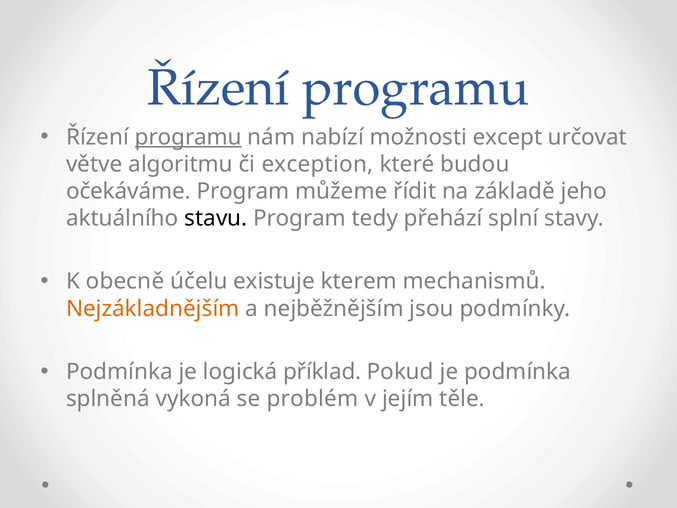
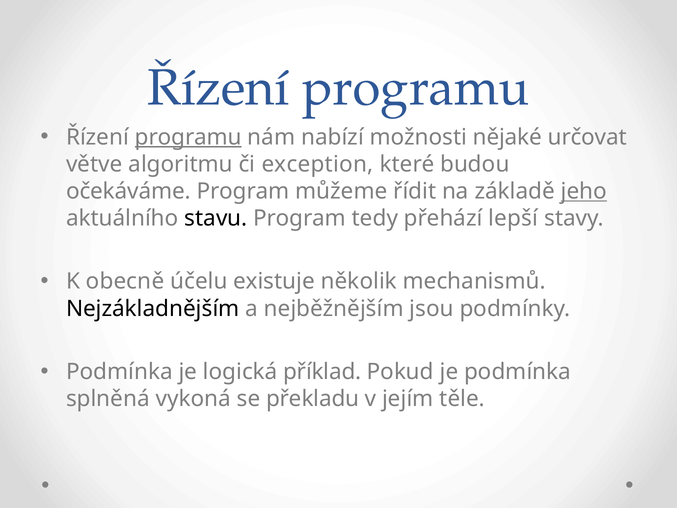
except: except -> nějaké
jeho underline: none -> present
splní: splní -> lepší
kterem: kterem -> několik
Nejzákladnějším colour: orange -> black
problém: problém -> překladu
